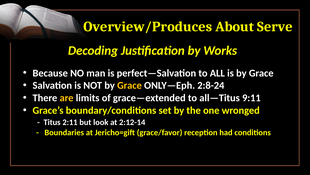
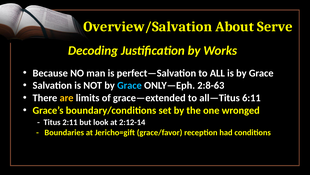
Overview/Produces: Overview/Produces -> Overview/Salvation
Grace at (129, 85) colour: yellow -> light blue
2:8-24: 2:8-24 -> 2:8-63
9:11: 9:11 -> 6:11
